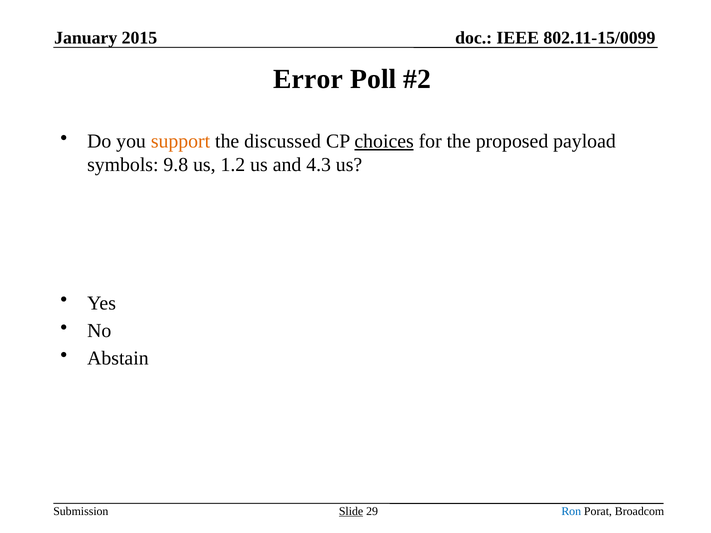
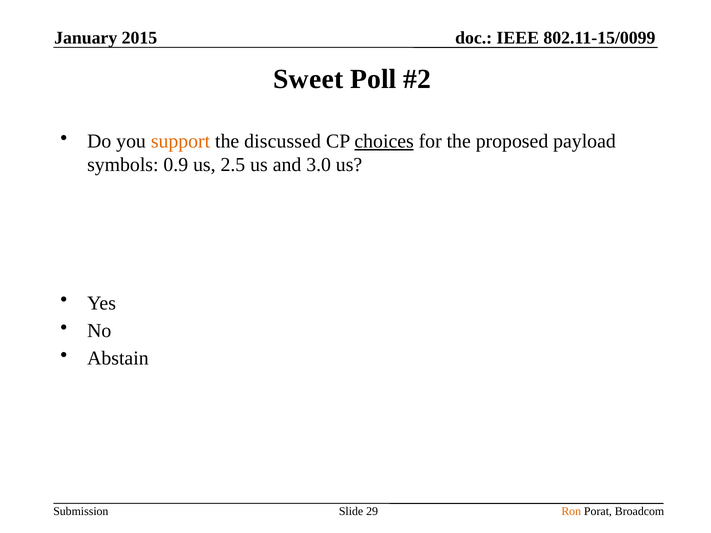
Error: Error -> Sweet
9.8: 9.8 -> 0.9
1.2: 1.2 -> 2.5
4.3: 4.3 -> 3.0
Slide underline: present -> none
Ron colour: blue -> orange
